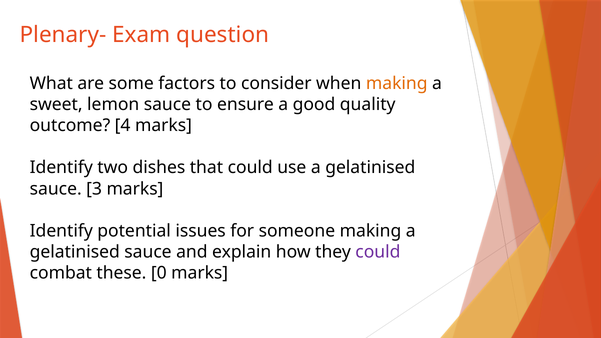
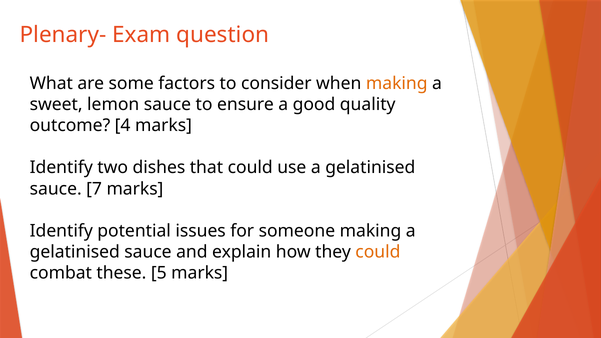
3: 3 -> 7
could at (378, 252) colour: purple -> orange
0: 0 -> 5
